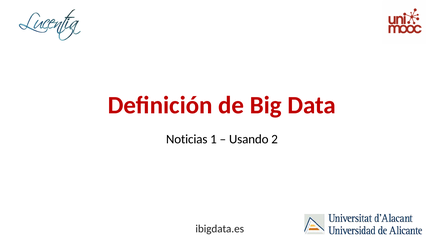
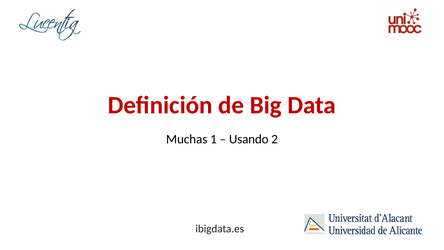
Noticias: Noticias -> Muchas
